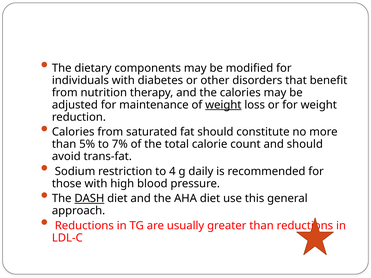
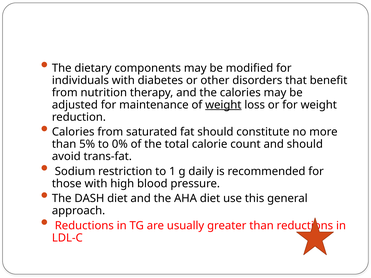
7%: 7% -> 0%
4: 4 -> 1
DASH underline: present -> none
